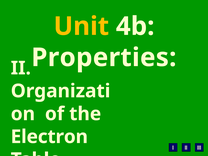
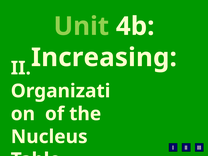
Unit colour: yellow -> light green
Properties: Properties -> Increasing
Electron: Electron -> Nucleus
